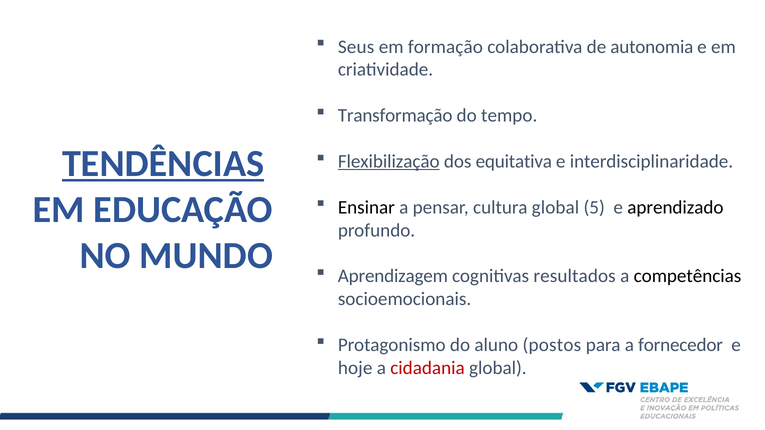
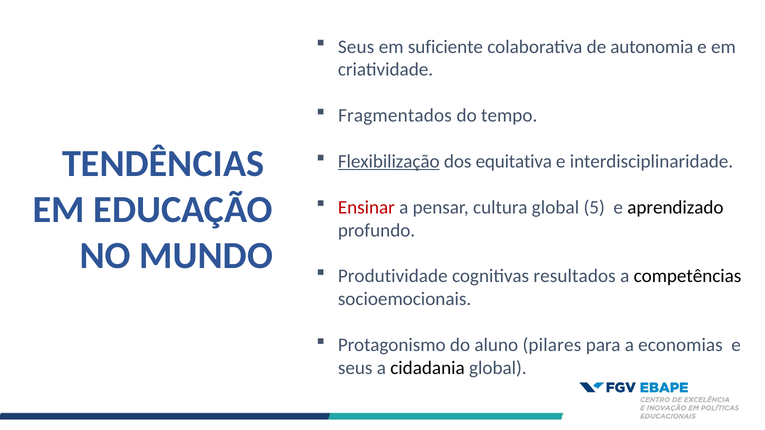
formação: formação -> suficiente
Transformação: Transformação -> Fragmentados
TENDÊNCIAS underline: present -> none
Ensinar colour: black -> red
Aprendizagem: Aprendizagem -> Produtividade
postos: postos -> pilares
fornecedor: fornecedor -> economias
hoje at (355, 368): hoje -> seus
cidadania colour: red -> black
